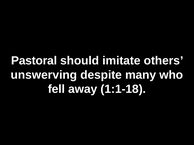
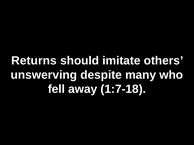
Pastoral: Pastoral -> Returns
1:1-18: 1:1-18 -> 1:7-18
